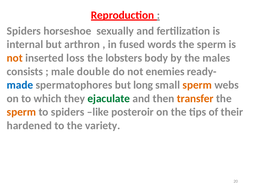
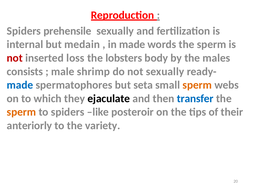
horseshoe: horseshoe -> prehensile
arthron: arthron -> medain
in fused: fused -> made
not at (15, 58) colour: orange -> red
double: double -> shrimp
not enemies: enemies -> sexually
long: long -> seta
ejaculate colour: green -> black
transfer colour: orange -> blue
hardened: hardened -> anteriorly
